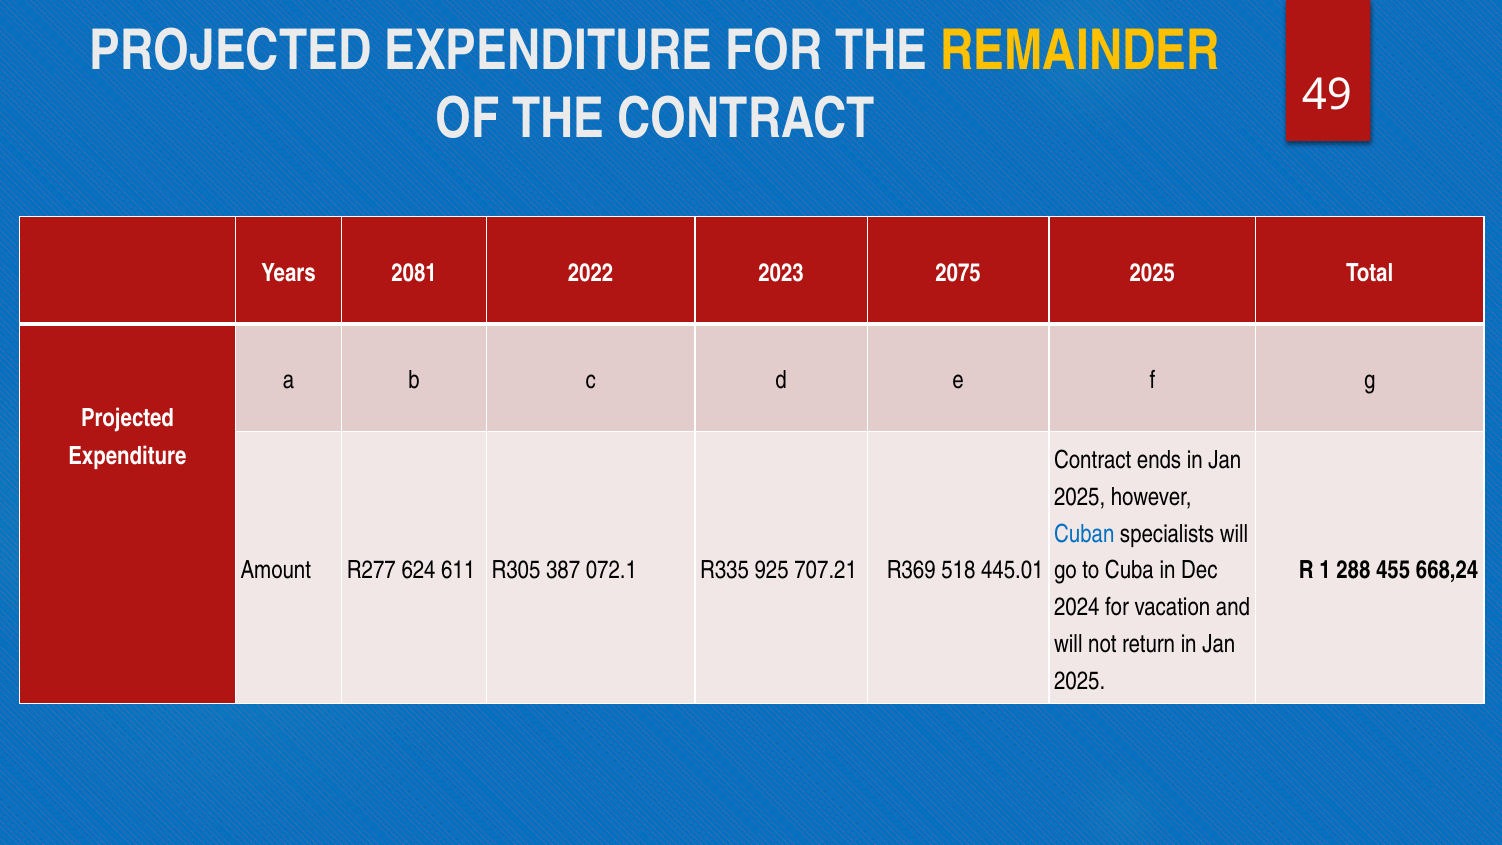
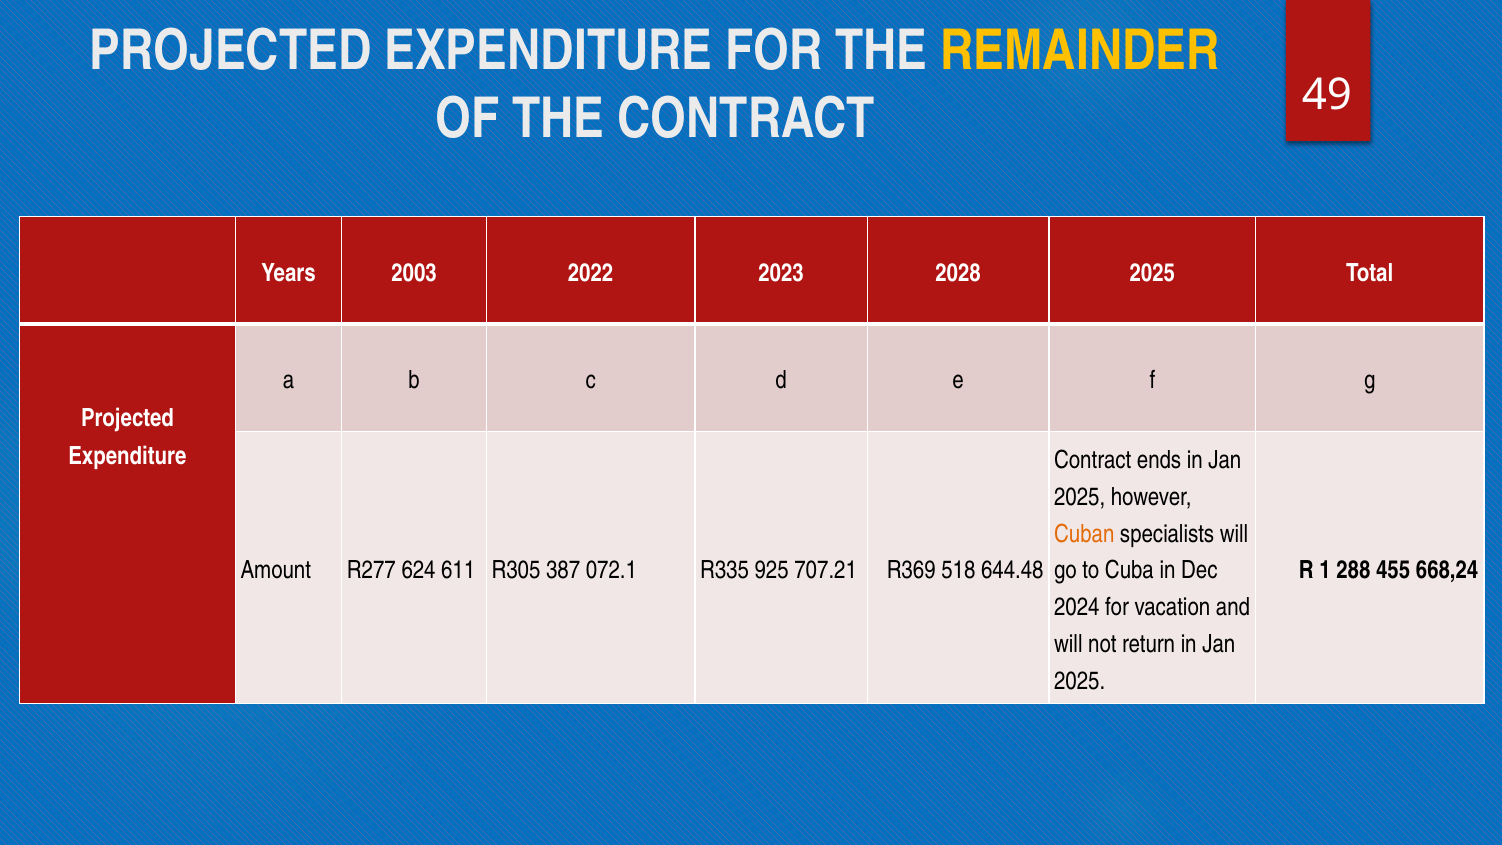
2081: 2081 -> 2003
2075: 2075 -> 2028
Cuban colour: blue -> orange
445.01: 445.01 -> 644.48
